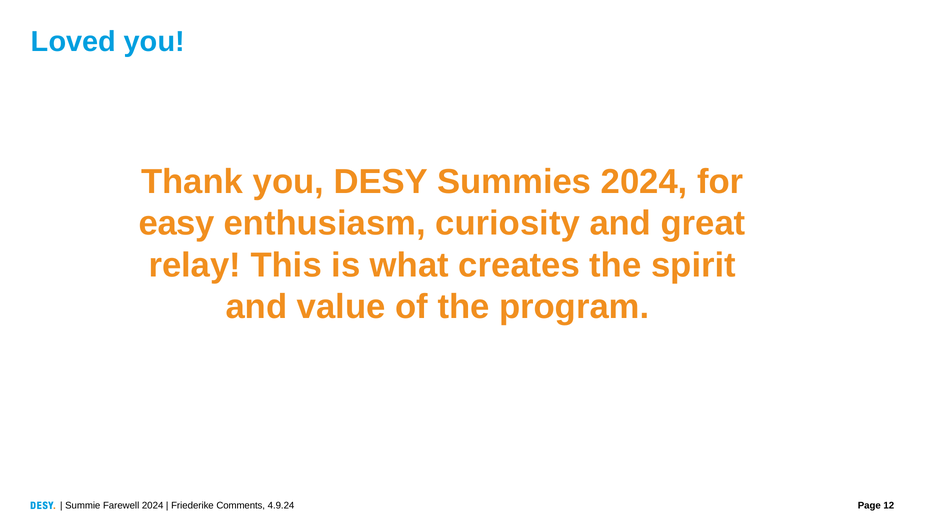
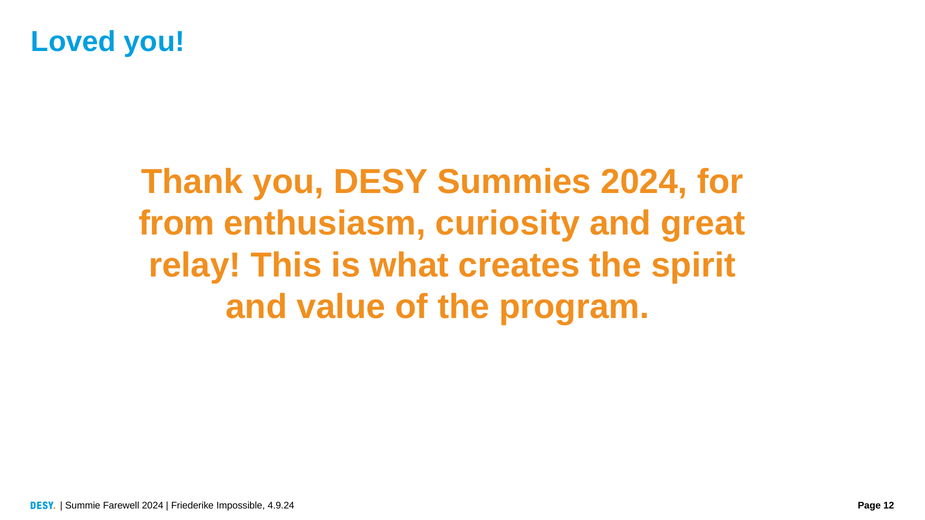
easy: easy -> from
Comments: Comments -> Impossible
